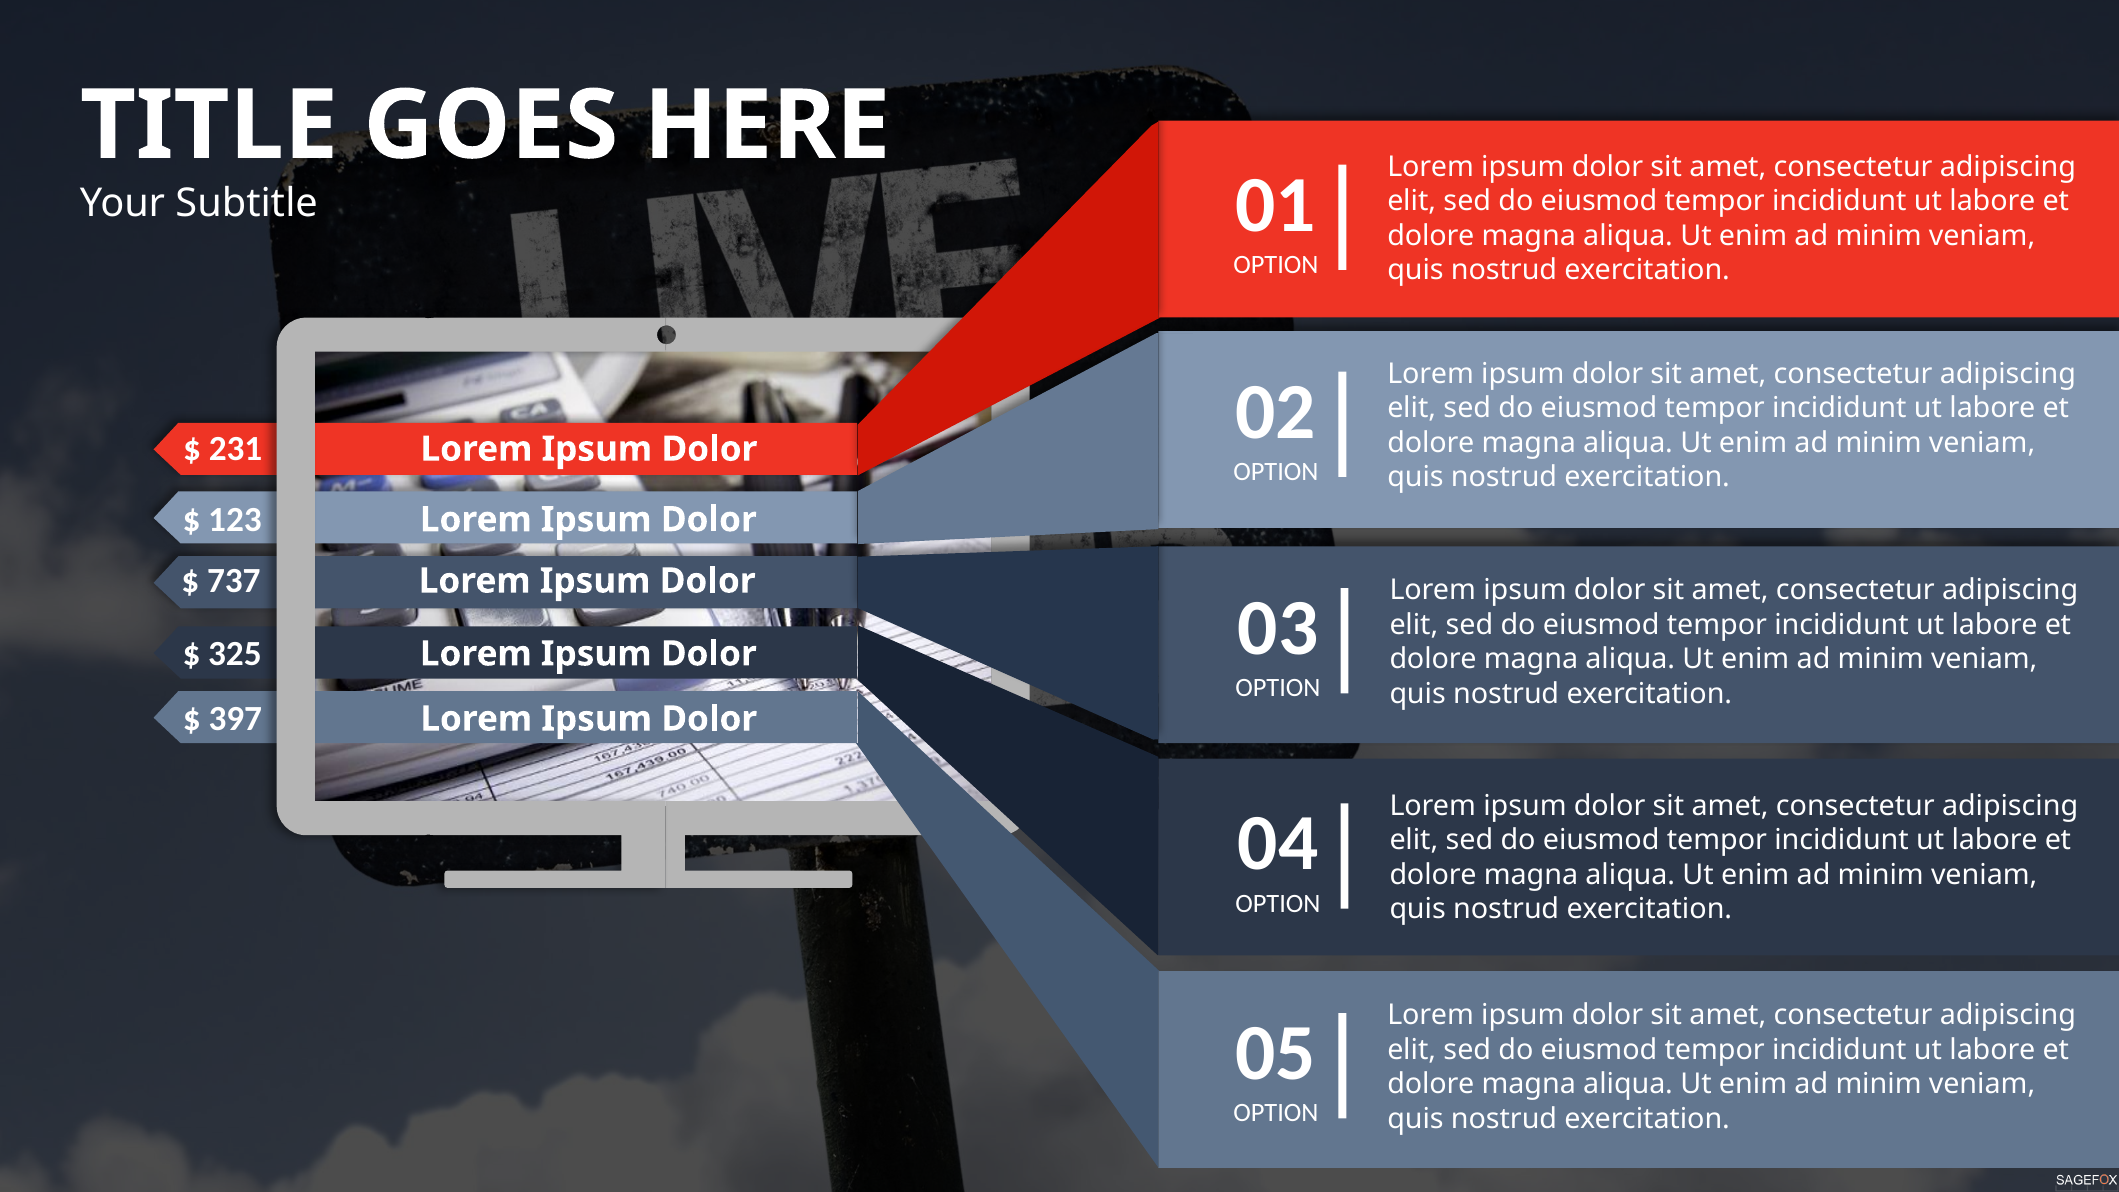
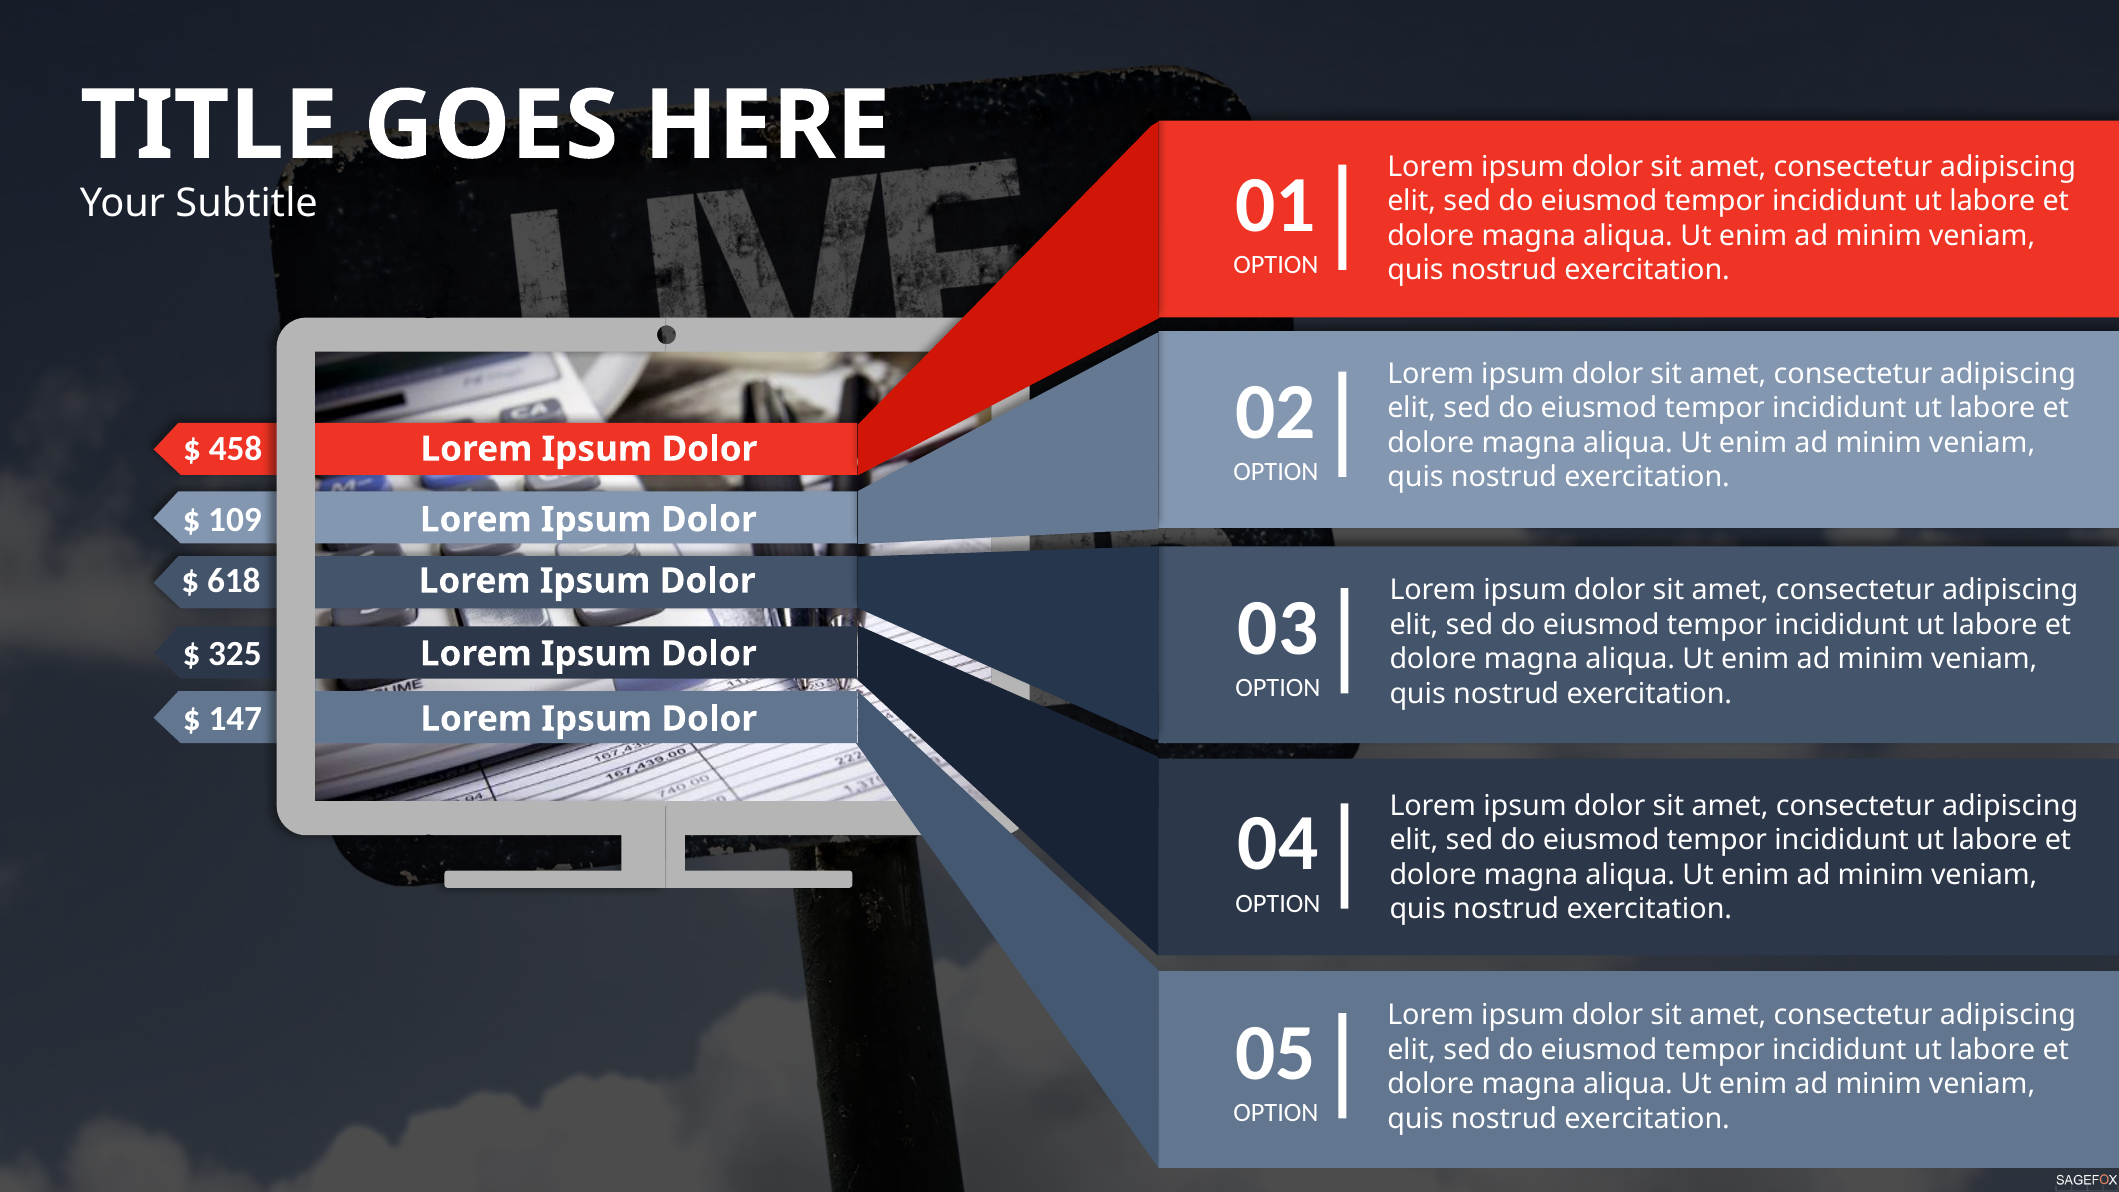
231: 231 -> 458
123: 123 -> 109
737: 737 -> 618
397: 397 -> 147
